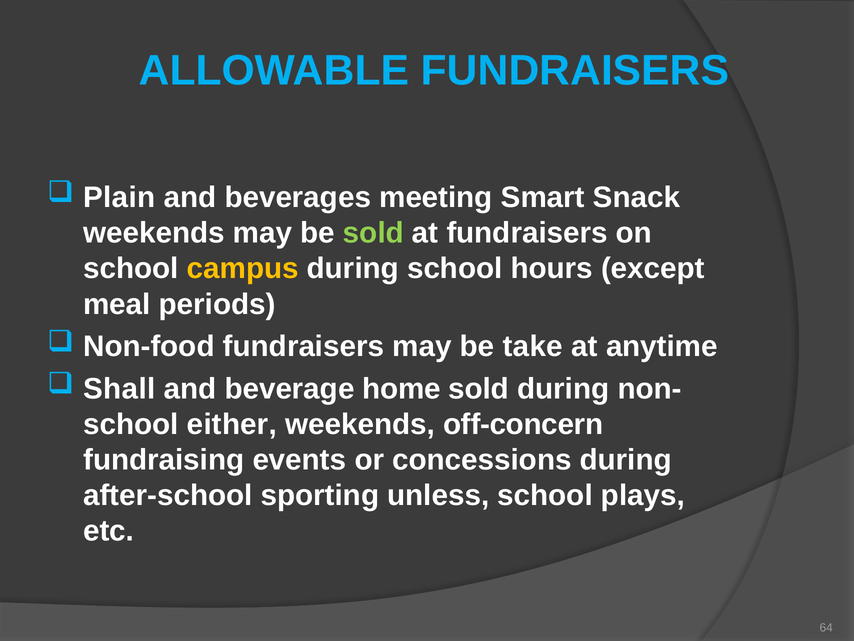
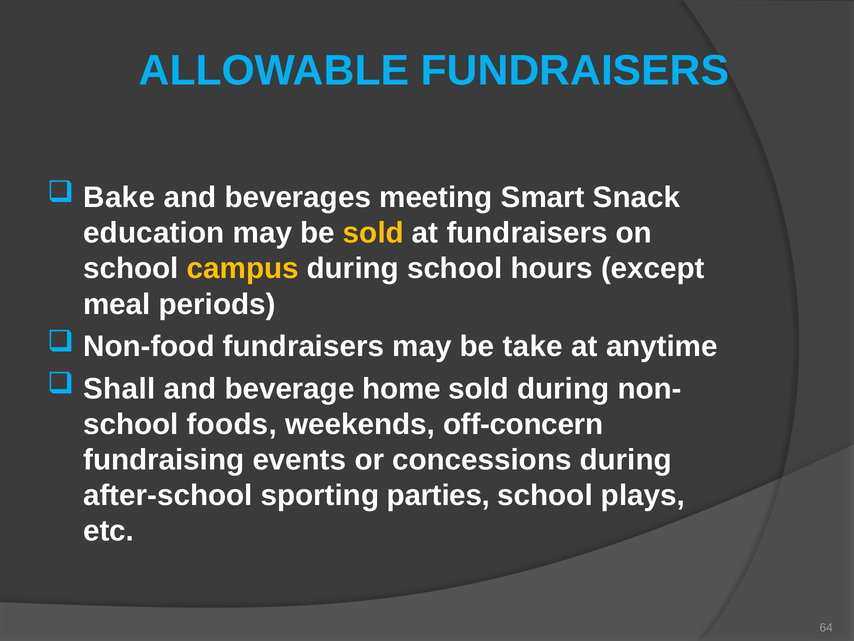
Plain: Plain -> Bake
weekends at (154, 233): weekends -> education
sold at (373, 233) colour: light green -> yellow
either: either -> foods
unless: unless -> parties
